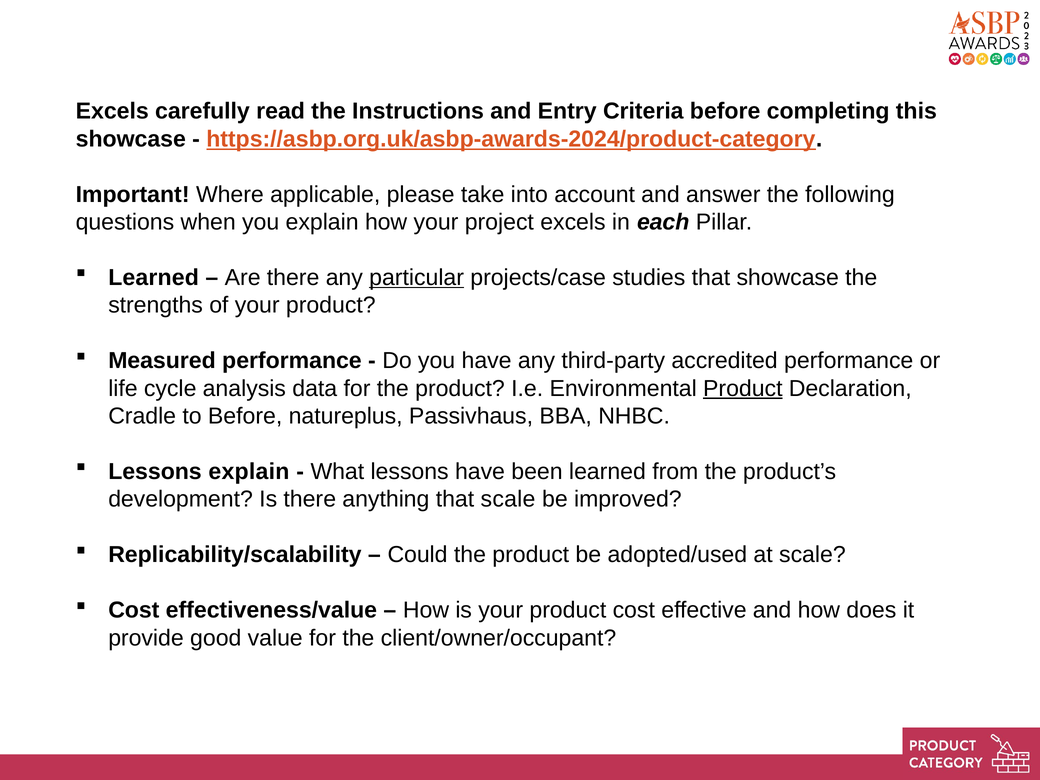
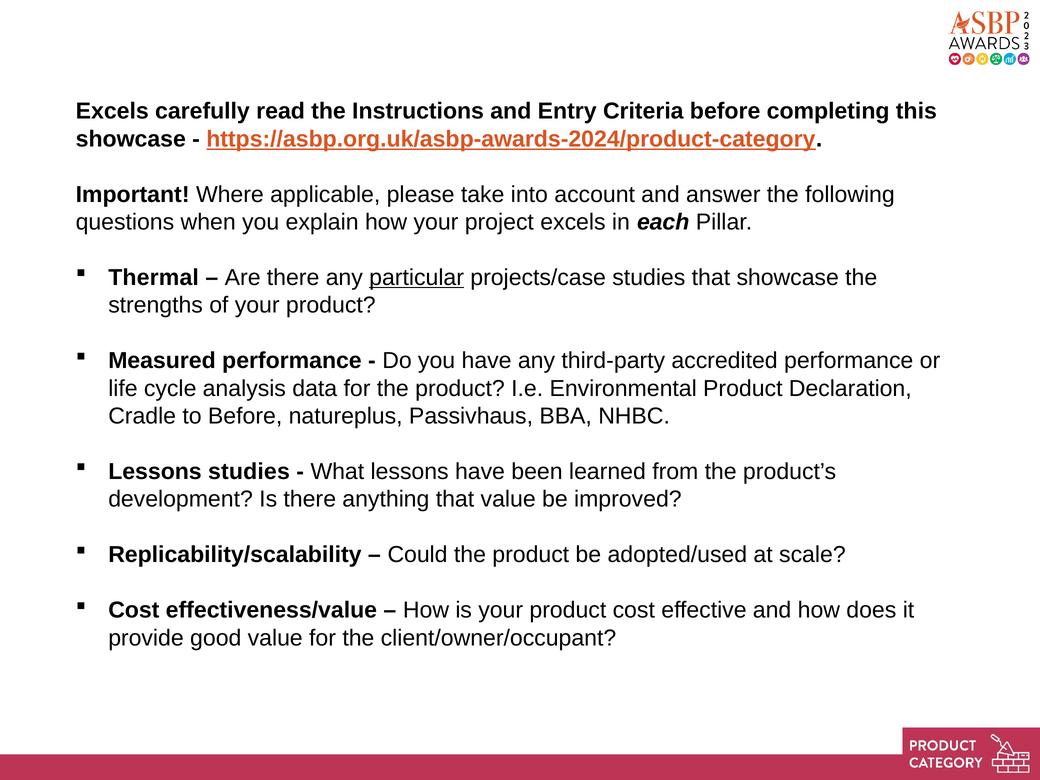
Learned at (154, 278): Learned -> Thermal
Product at (743, 388) underline: present -> none
Lessons explain: explain -> studies
that scale: scale -> value
